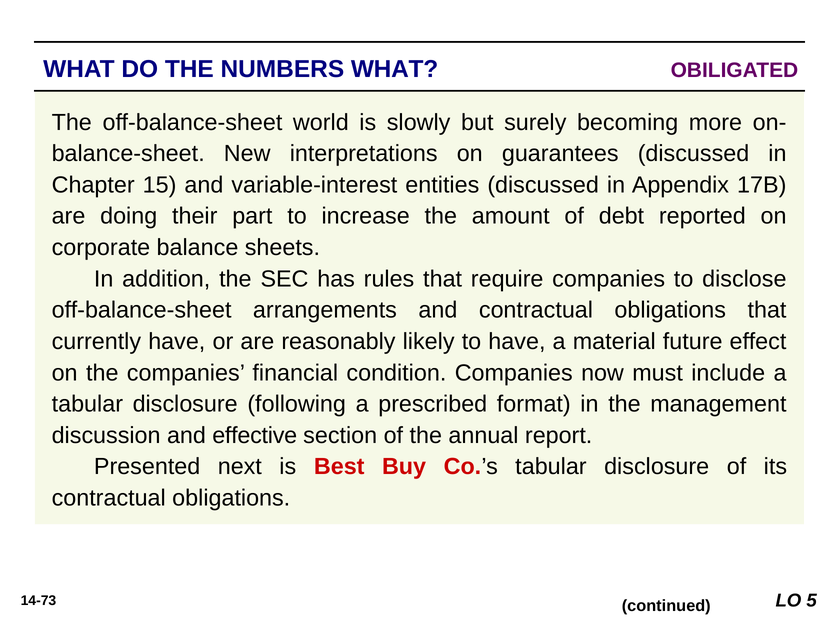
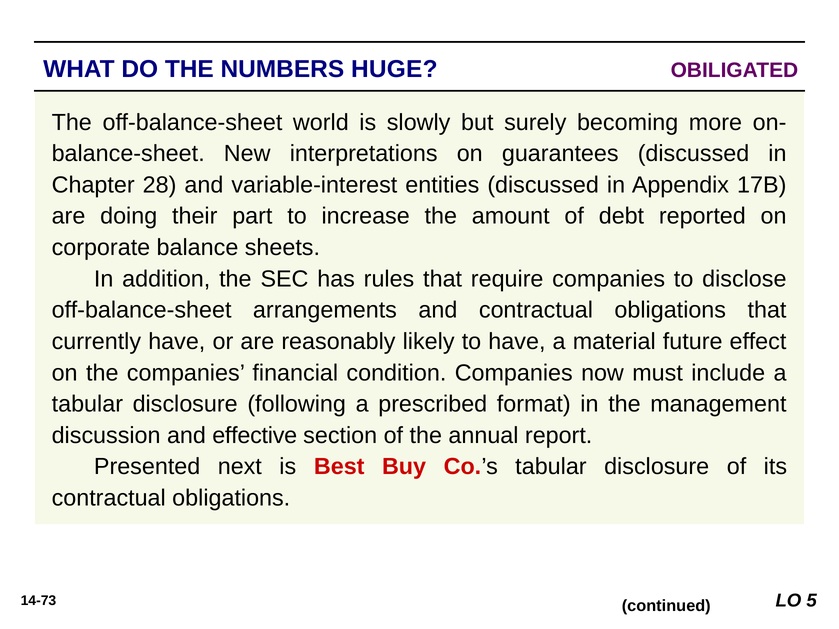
NUMBERS WHAT: WHAT -> HUGE
15: 15 -> 28
